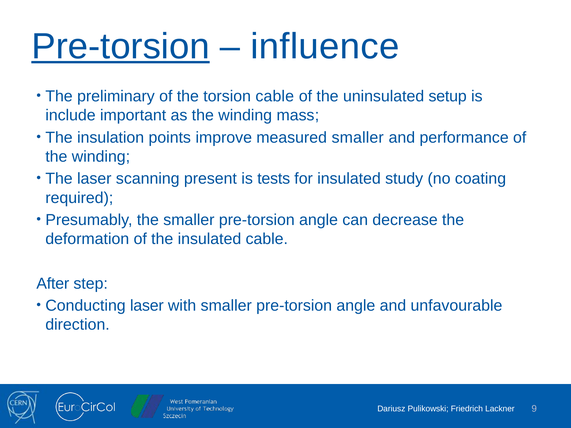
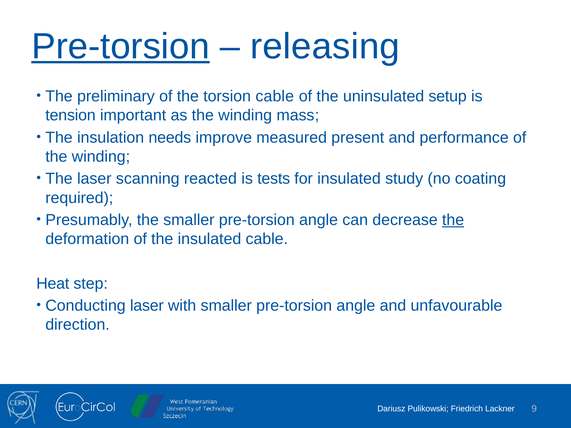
influence: influence -> releasing
include: include -> tension
points: points -> needs
measured smaller: smaller -> present
present: present -> reacted
the at (453, 220) underline: none -> present
After: After -> Heat
